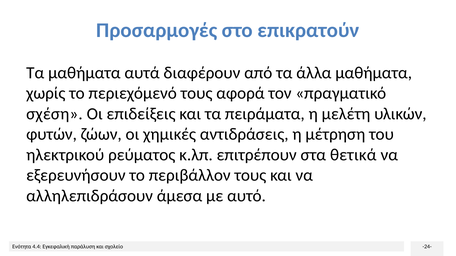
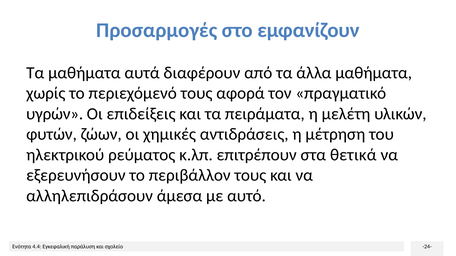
επικρατούν: επικρατούν -> εμφανίζουν
σχέση: σχέση -> υγρών
